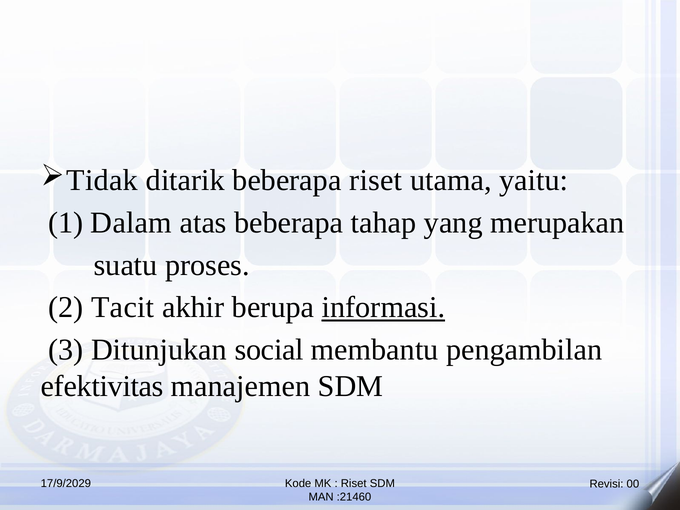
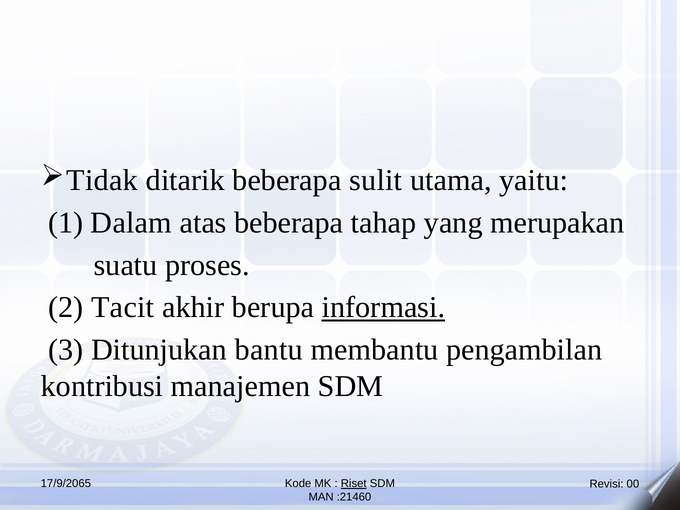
beberapa riset: riset -> sulit
social: social -> bantu
efektivitas: efektivitas -> kontribusi
17/9/2029: 17/9/2029 -> 17/9/2065
Riset at (354, 484) underline: none -> present
